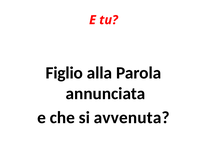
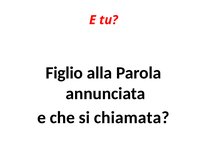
avvenuta: avvenuta -> chiamata
